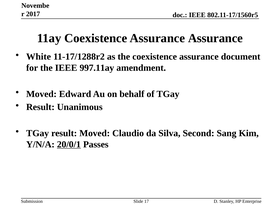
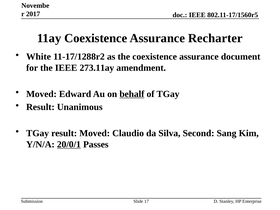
Assurance Assurance: Assurance -> Recharter
997.11ay: 997.11ay -> 273.11ay
behalf underline: none -> present
